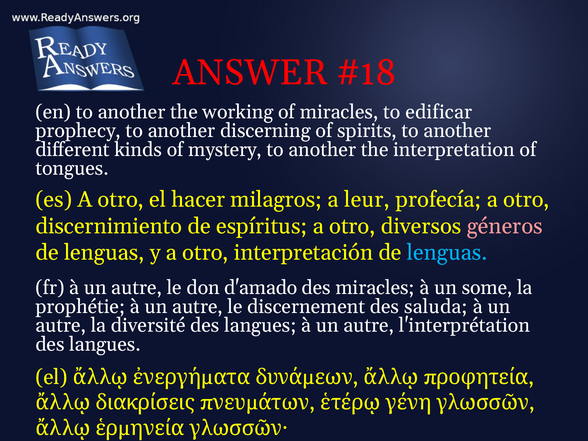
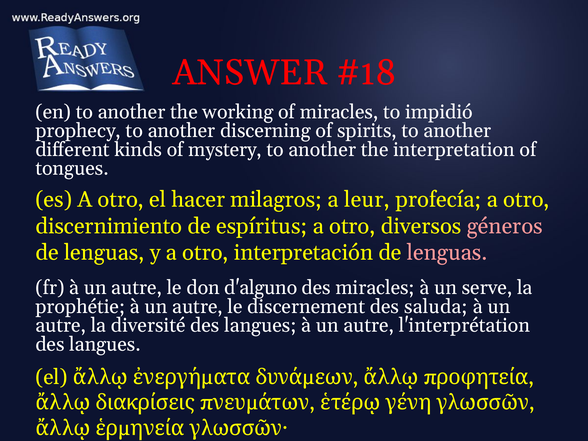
edificar: edificar -> impidió
lenguas at (447, 253) colour: light blue -> pink
d'amado: d'amado -> d'alguno
some: some -> serve
